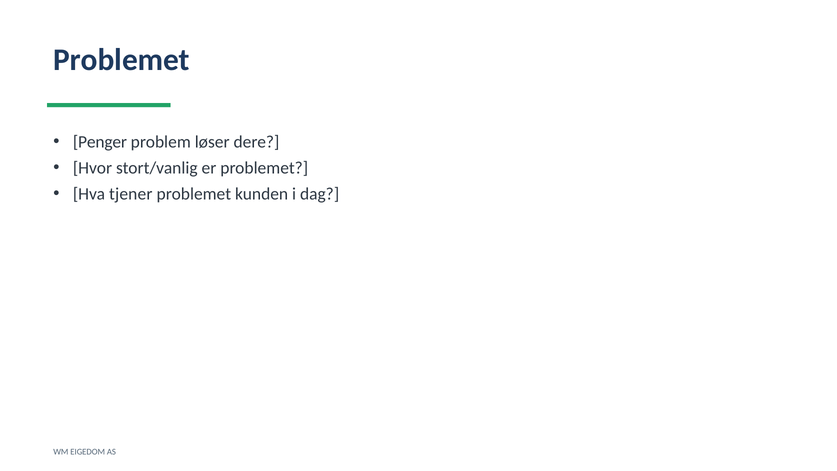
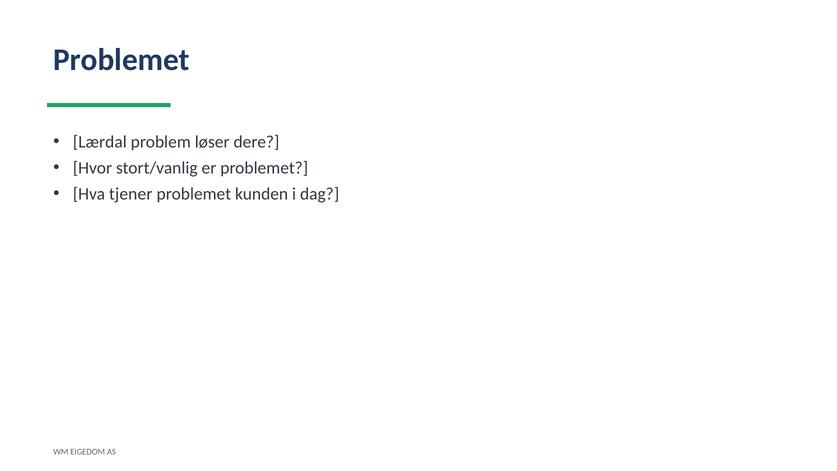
Penger: Penger -> Lærdal
